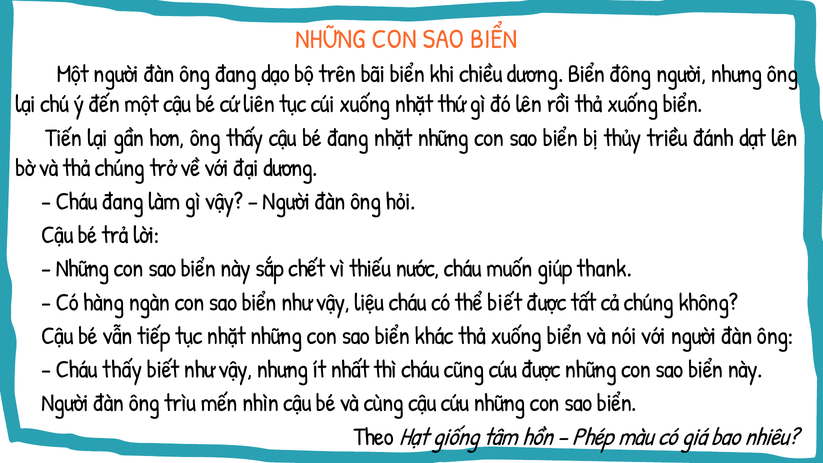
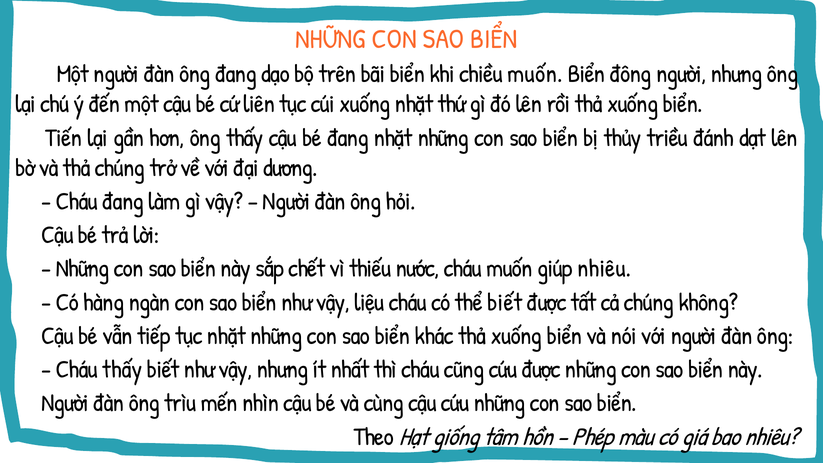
chiều dương: dương -> muốn
giúp thank: thank -> nhiêu
